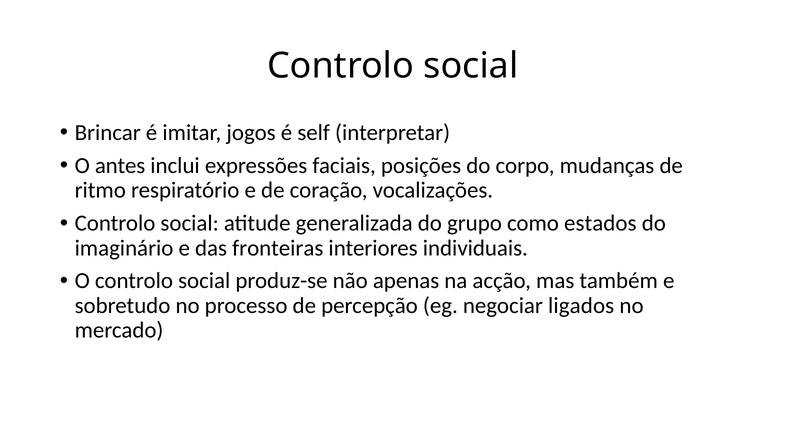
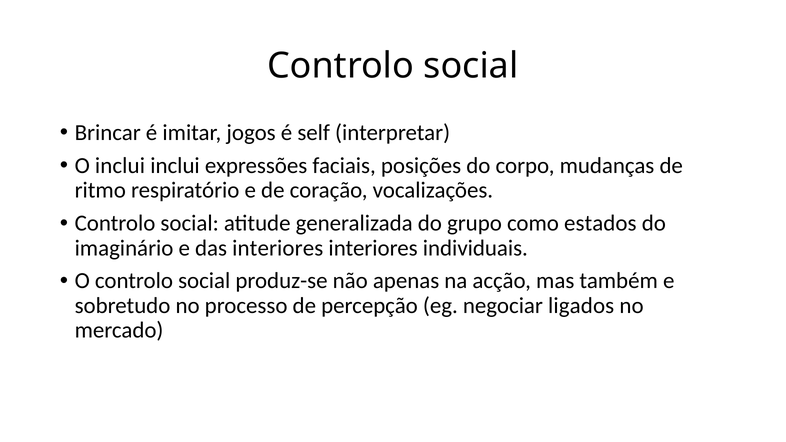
O antes: antes -> inclui
das fronteiras: fronteiras -> interiores
